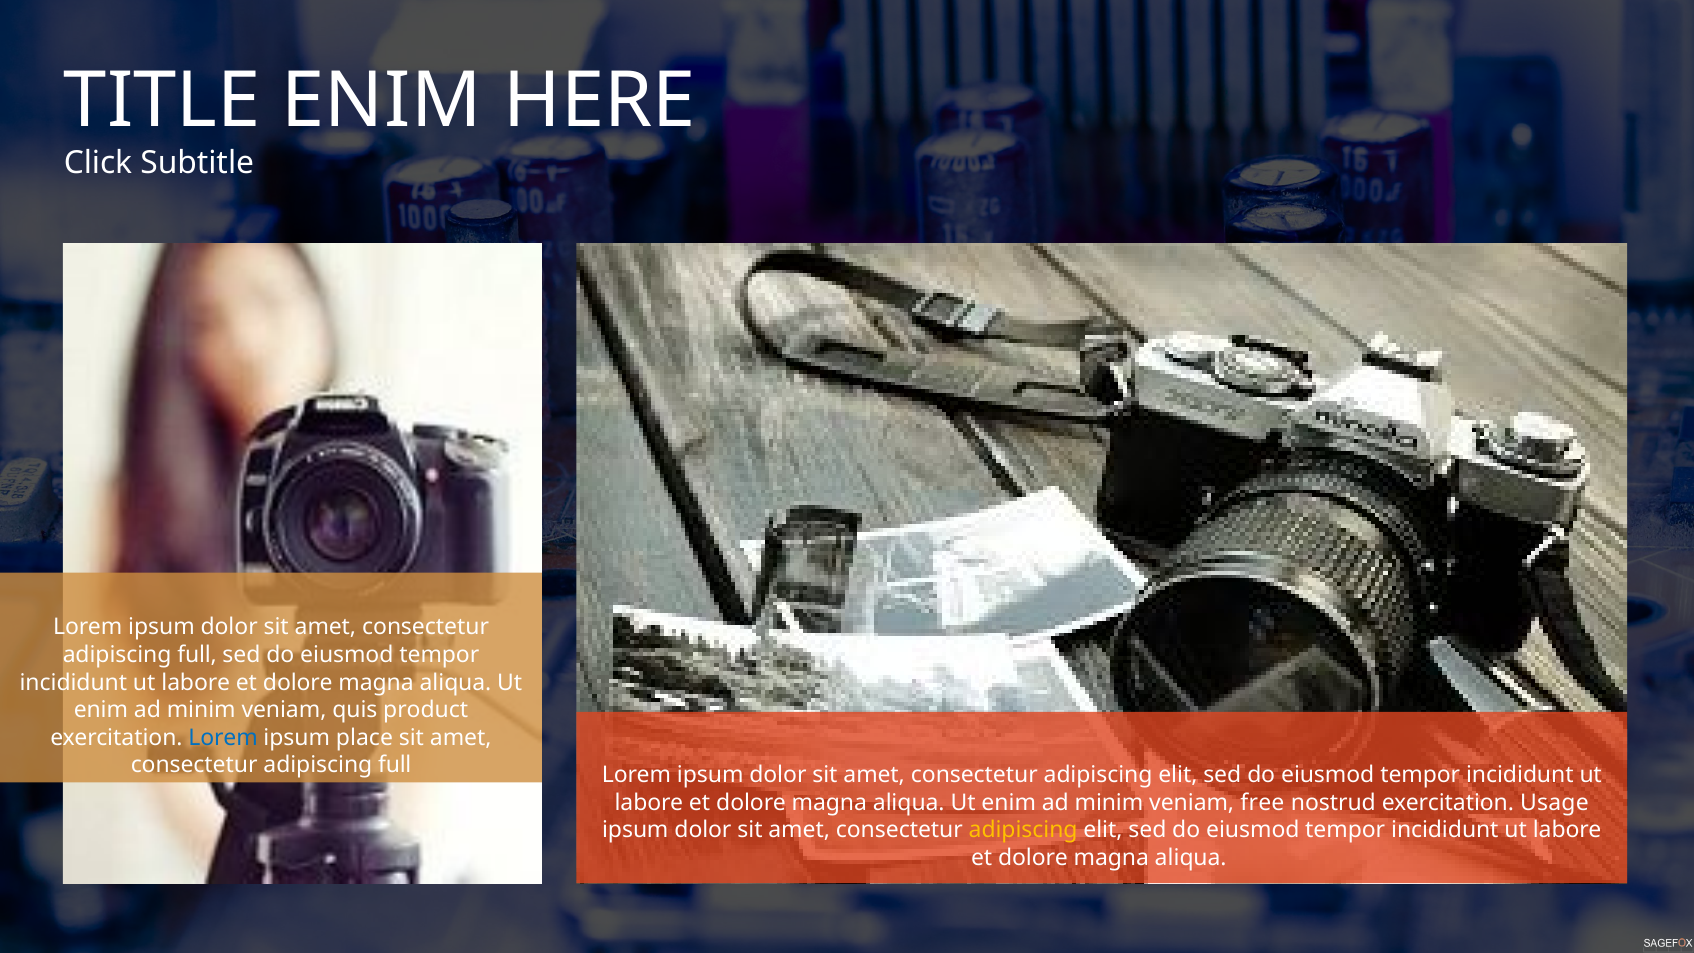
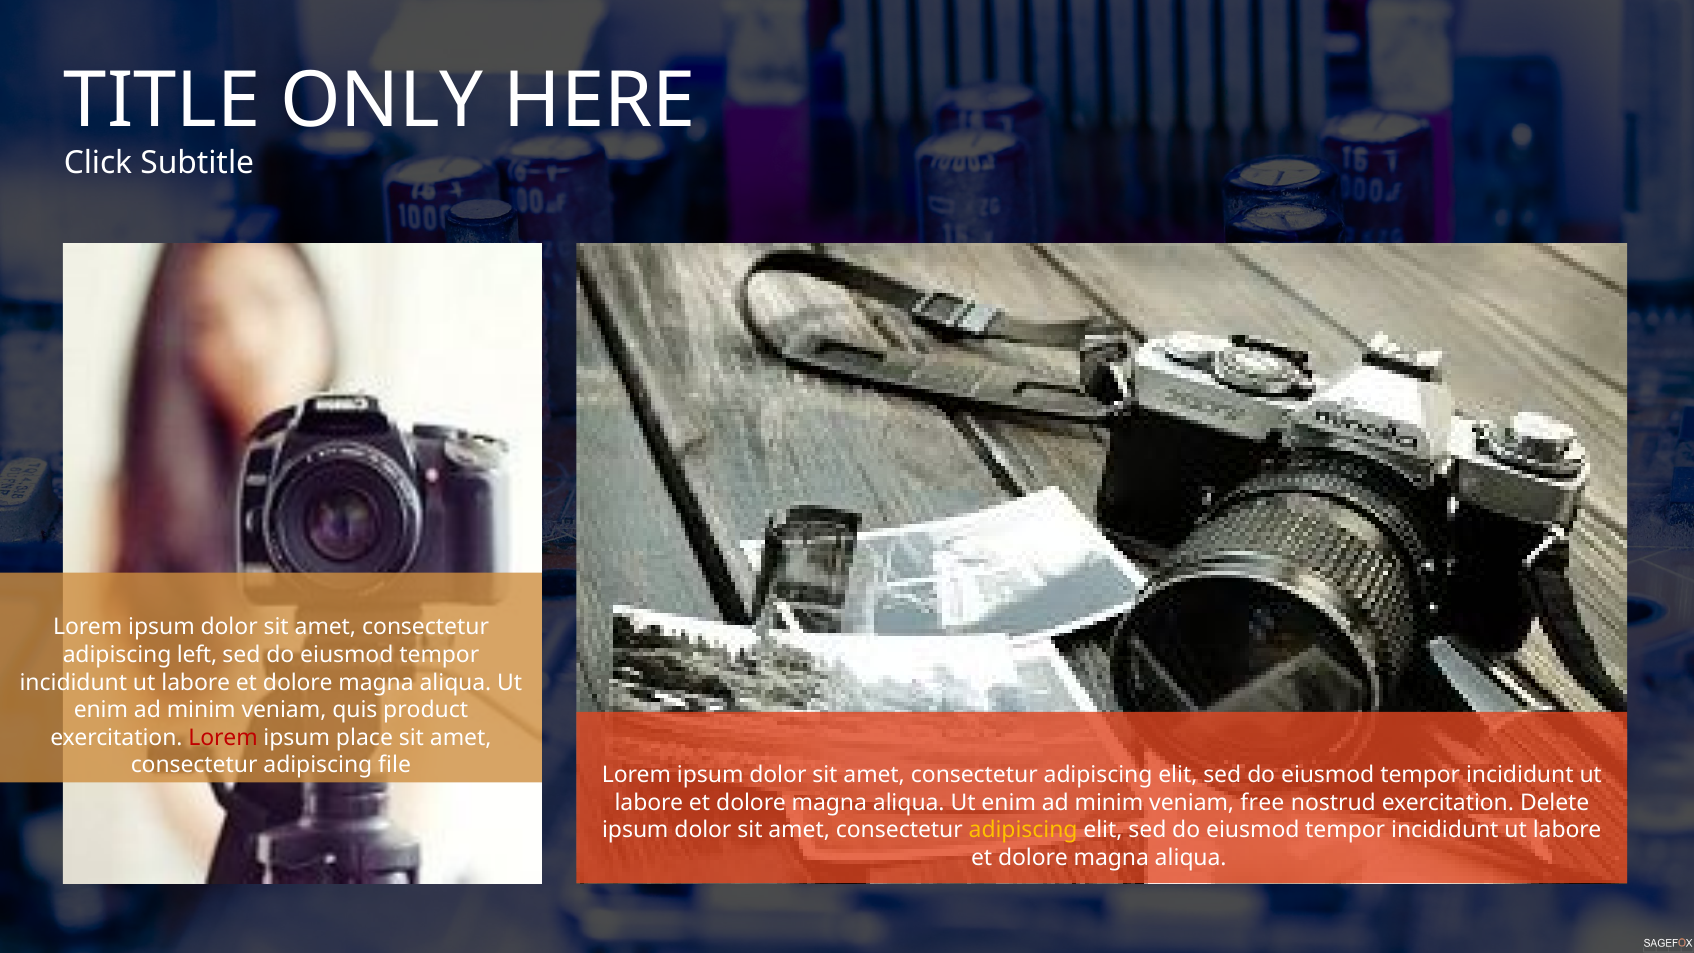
TITLE ENIM: ENIM -> ONLY
full at (197, 655): full -> left
Lorem at (223, 738) colour: blue -> red
full at (395, 765): full -> file
Usage: Usage -> Delete
